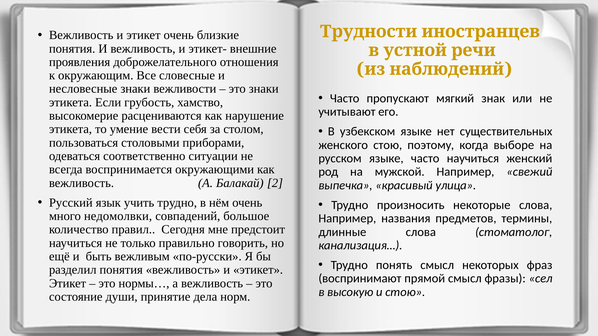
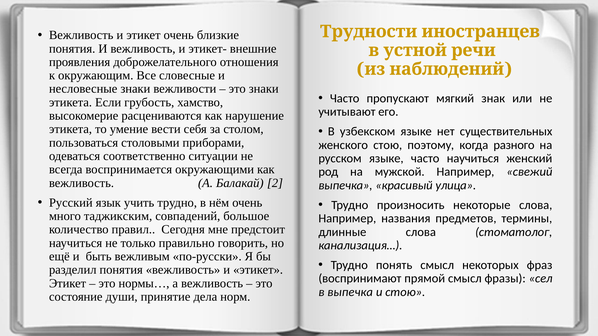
выборе: выборе -> разного
недомолвки: недомолвки -> таджикским
в высокую: высокую -> выпечка
